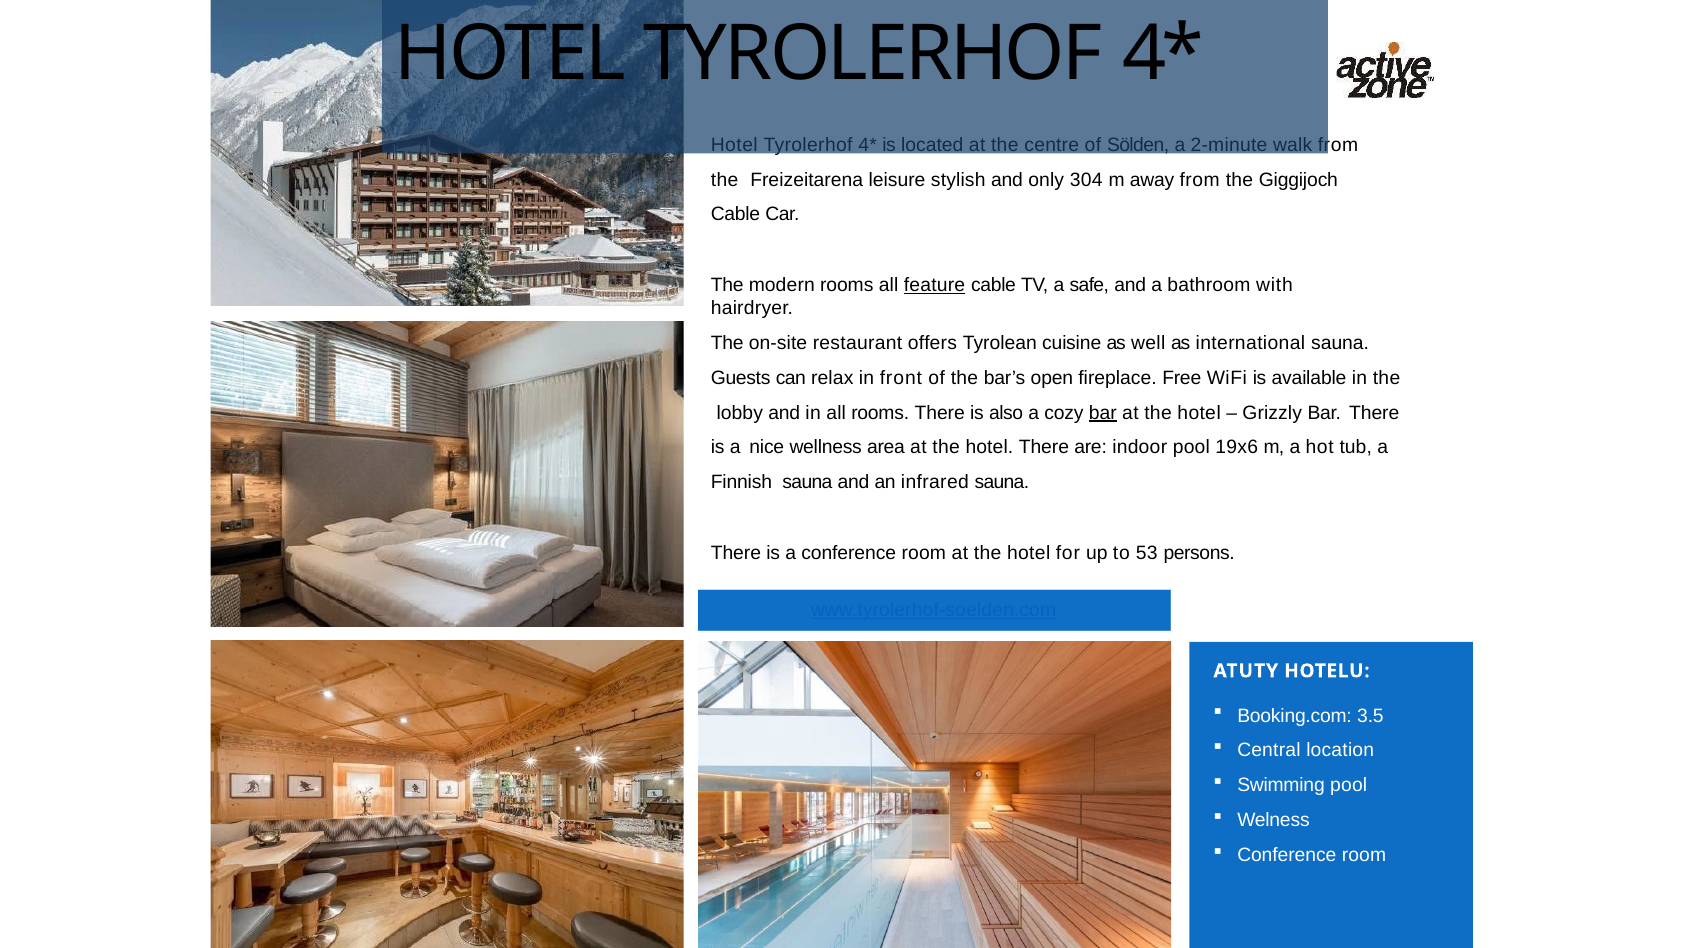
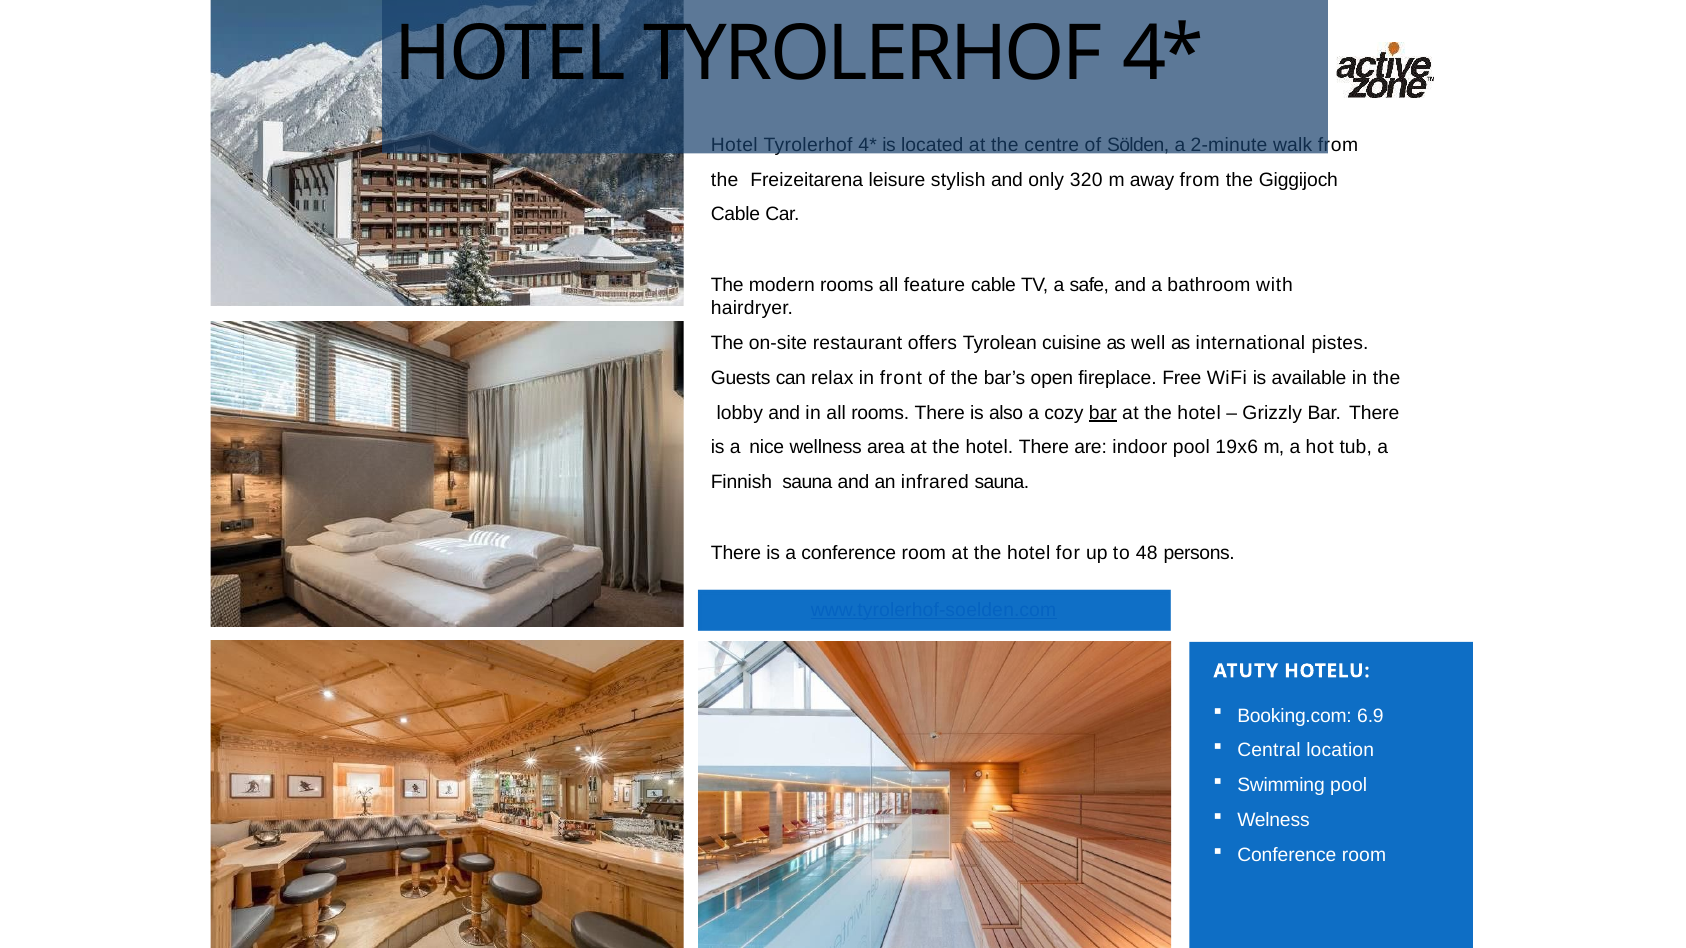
304: 304 -> 320
feature underline: present -> none
international sauna: sauna -> pistes
53: 53 -> 48
3.5: 3.5 -> 6.9
